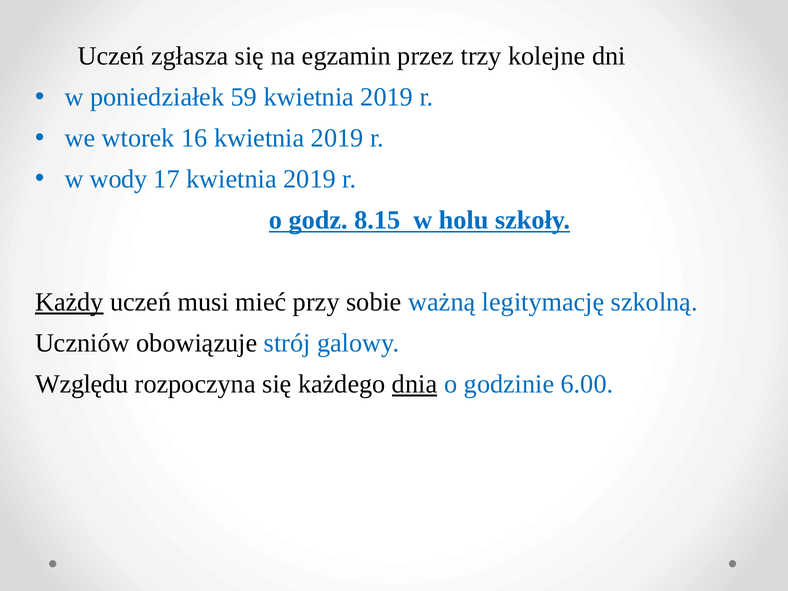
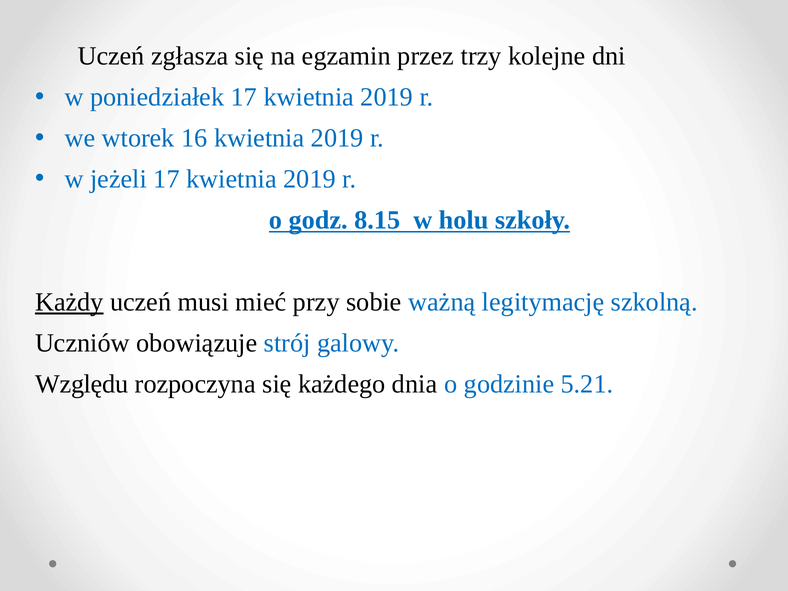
poniedziałek 59: 59 -> 17
wody: wody -> jeżeli
dnia underline: present -> none
6.00: 6.00 -> 5.21
